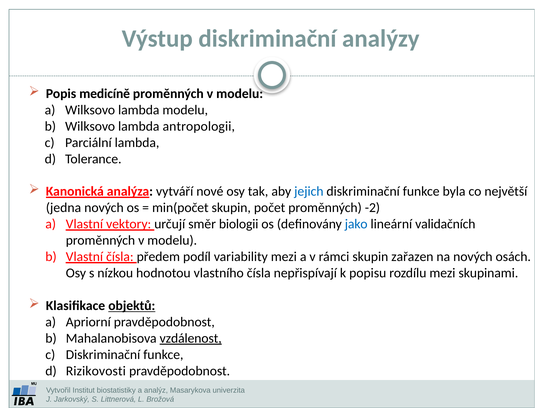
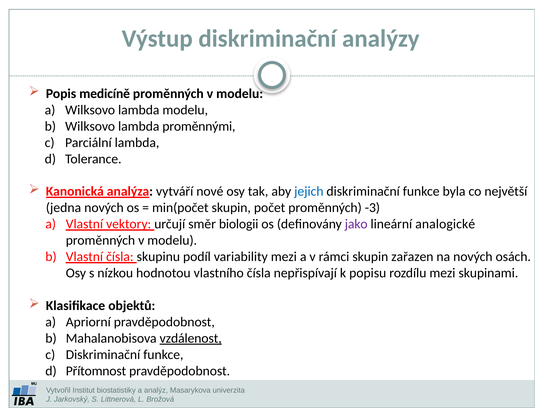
antropologii: antropologii -> proměnnými
-2: -2 -> -3
jako colour: blue -> purple
validačních: validačních -> analogické
předem: předem -> skupinu
objektů underline: present -> none
Rizikovosti: Rizikovosti -> Přítomnost
